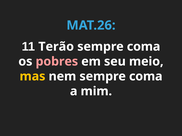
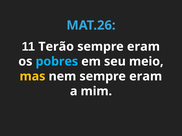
coma at (144, 47): coma -> eram
pobres colour: pink -> light blue
nem sempre coma: coma -> eram
